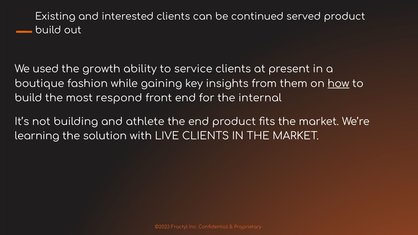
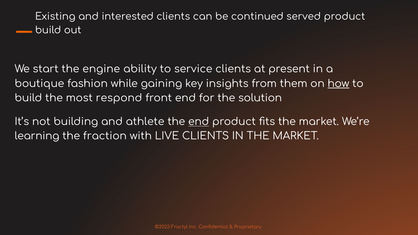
used: used -> start
growth: growth -> engine
internal: internal -> solution
end at (199, 122) underline: none -> present
solution: solution -> fraction
